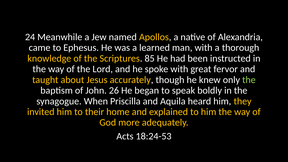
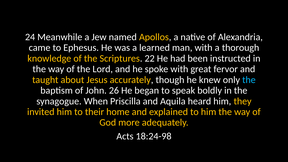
85: 85 -> 22
the at (249, 80) colour: light green -> light blue
18:24-53: 18:24-53 -> 18:24-98
